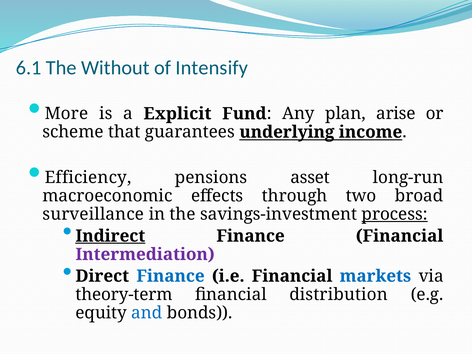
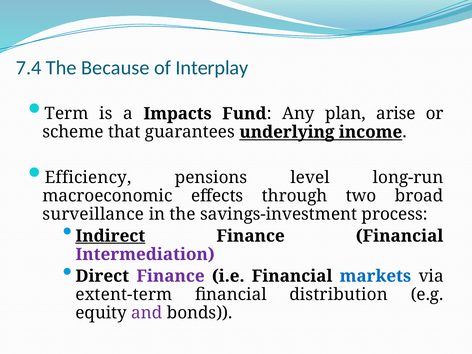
6.1: 6.1 -> 7.4
Without: Without -> Because
Intensify: Intensify -> Interplay
More: More -> Term
Explicit: Explicit -> Impacts
asset: asset -> level
process underline: present -> none
Finance at (171, 276) colour: blue -> purple
theory-term: theory-term -> extent-term
and colour: blue -> purple
